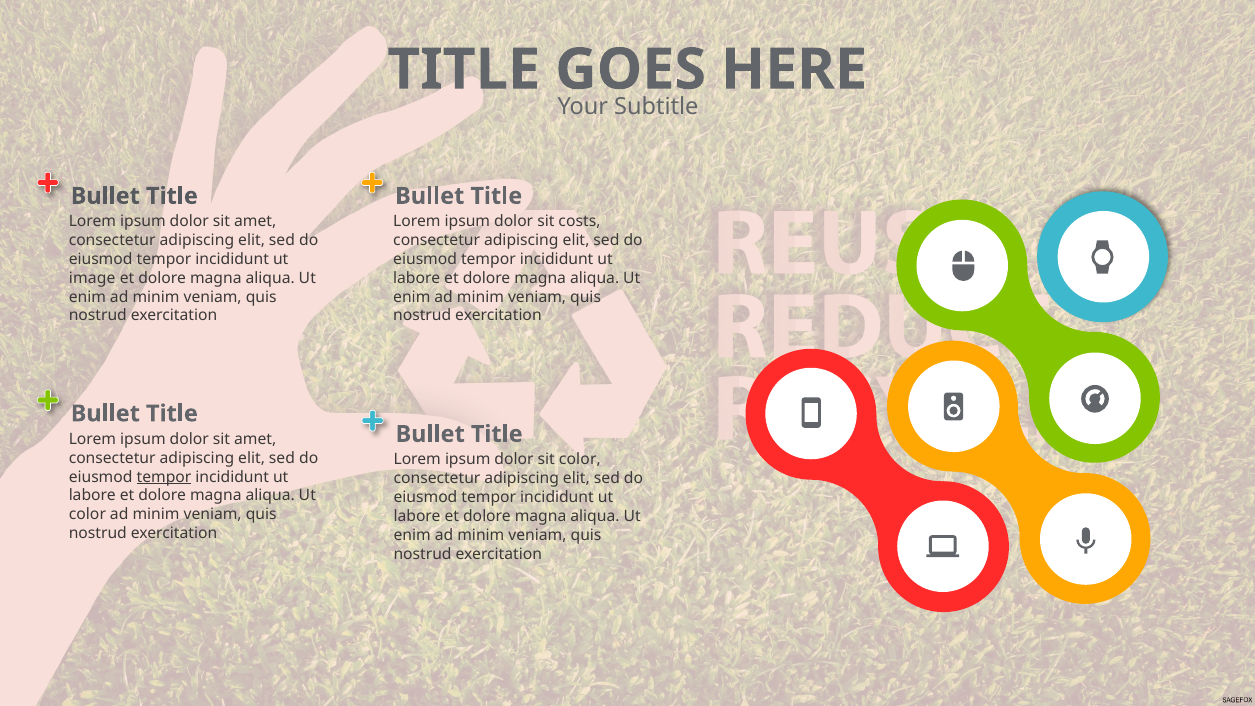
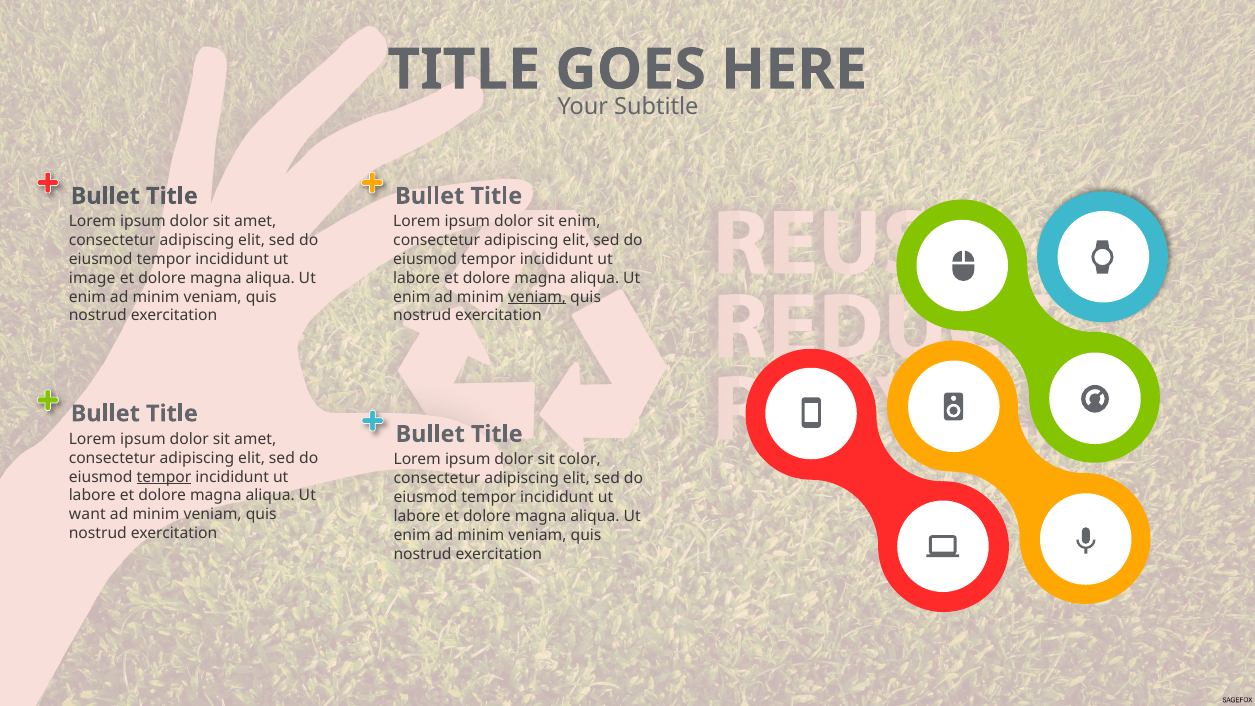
sit costs: costs -> enim
veniam at (537, 297) underline: none -> present
color at (87, 514): color -> want
